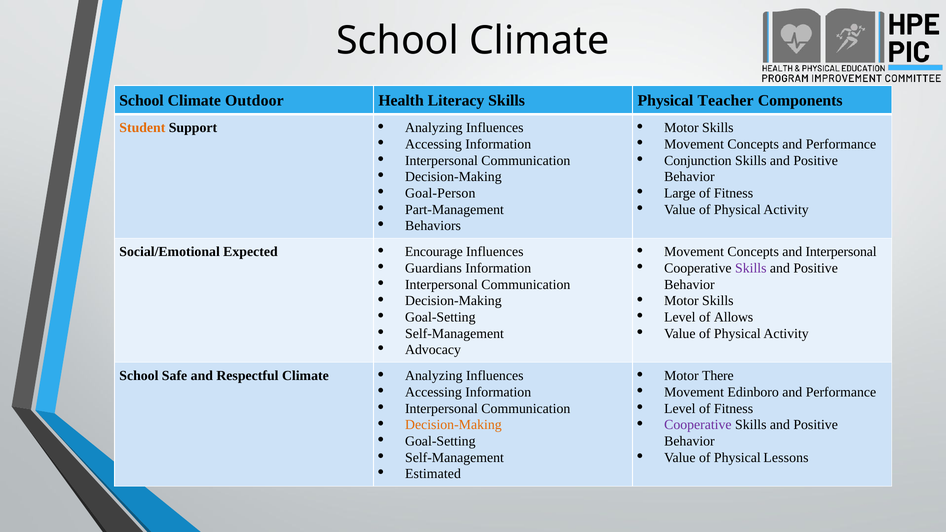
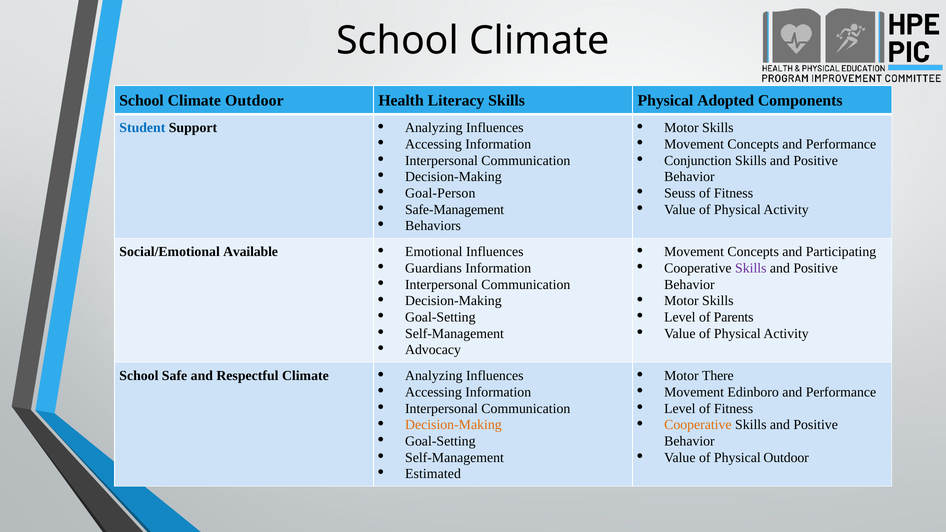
Teacher: Teacher -> Adopted
Student colour: orange -> blue
Large: Large -> Seuss
Part-Management: Part-Management -> Safe-Management
and Interpersonal: Interpersonal -> Participating
Expected: Expected -> Available
Encourage: Encourage -> Emotional
Allows: Allows -> Parents
Cooperative at (698, 425) colour: purple -> orange
Physical Lessons: Lessons -> Outdoor
